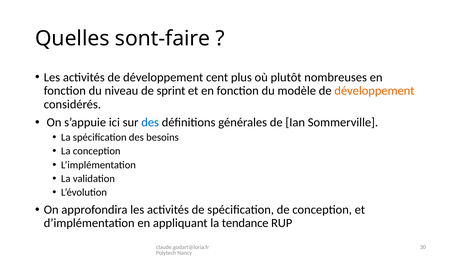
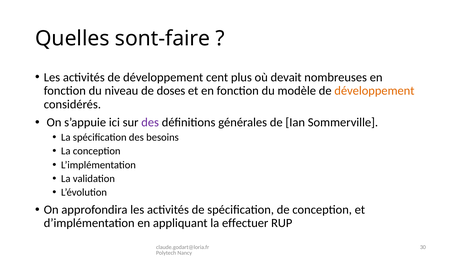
plutôt: plutôt -> devait
sprint: sprint -> doses
des at (150, 123) colour: blue -> purple
tendance: tendance -> effectuer
